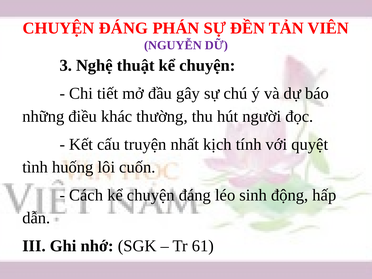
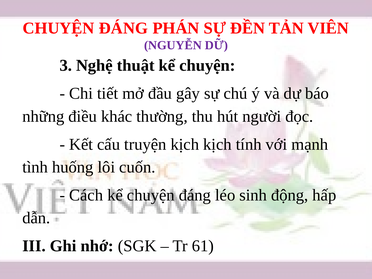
truyện nhất: nhất -> kịch
quyệt: quyệt -> mạnh
